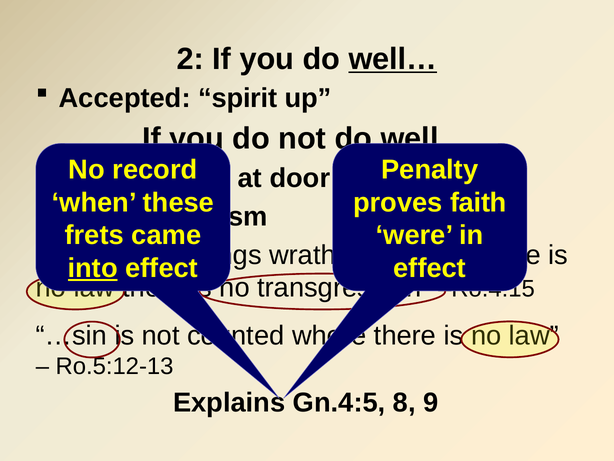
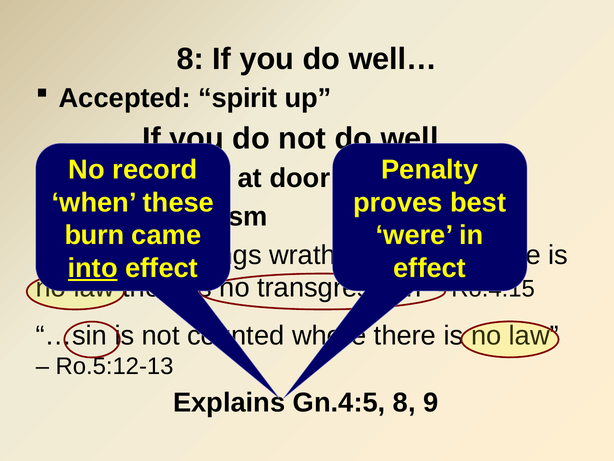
2 at (190, 59): 2 -> 8
well… at (393, 59) underline: present -> none
faith: faith -> best
frets: frets -> burn
